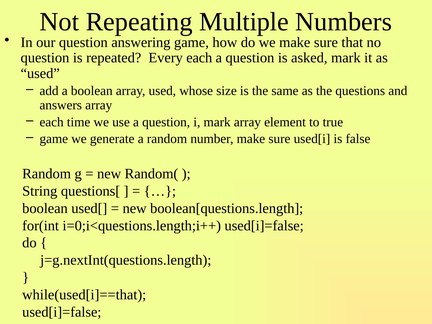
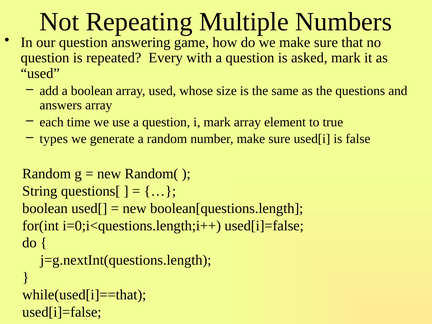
Every each: each -> with
game at (54, 139): game -> types
